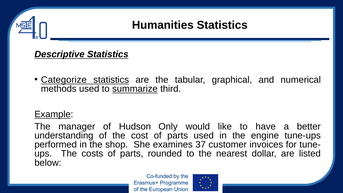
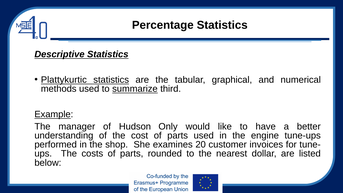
Humanities: Humanities -> Percentage
Categorize: Categorize -> Plattykurtic
37: 37 -> 20
